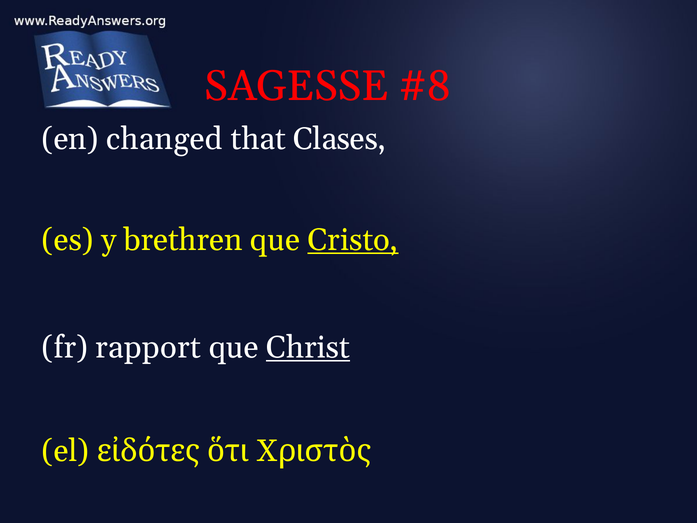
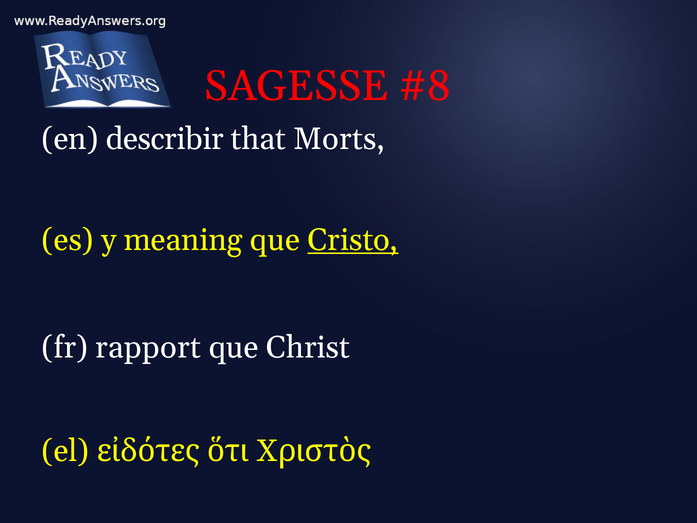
changed: changed -> describir
Clases: Clases -> Morts
brethren: brethren -> meaning
Christ underline: present -> none
